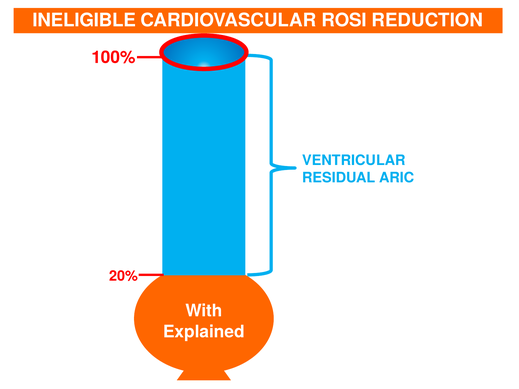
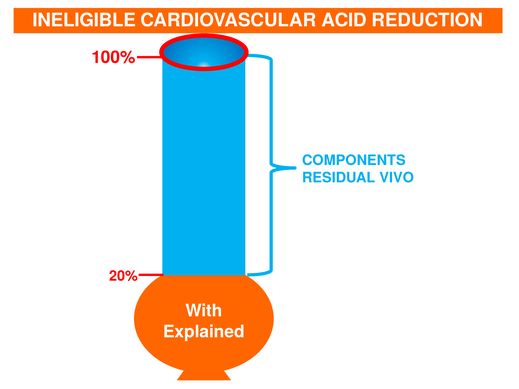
ROSI: ROSI -> ACID
VENTRICULAR: VENTRICULAR -> COMPONENTS
ARIC: ARIC -> VIVO
